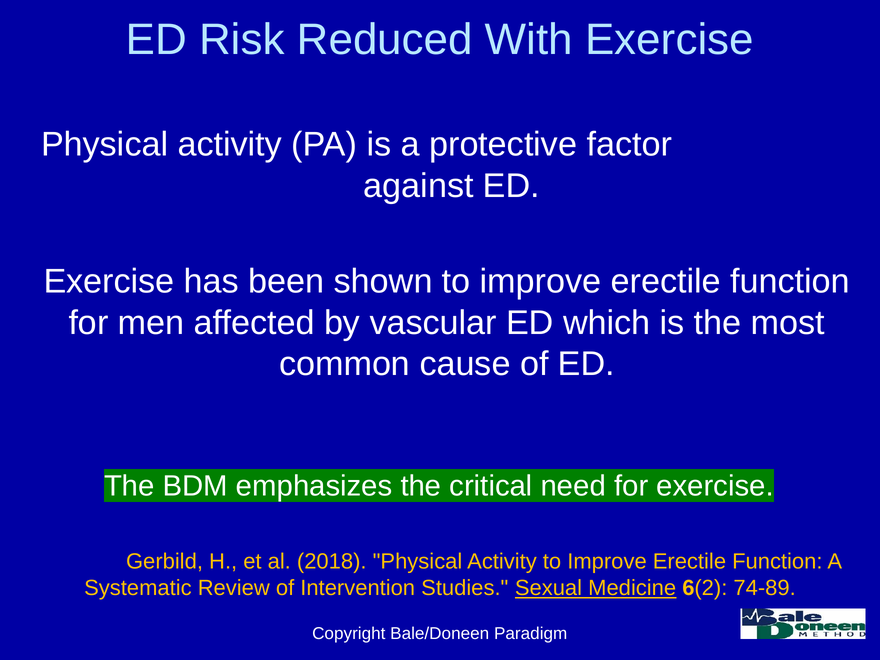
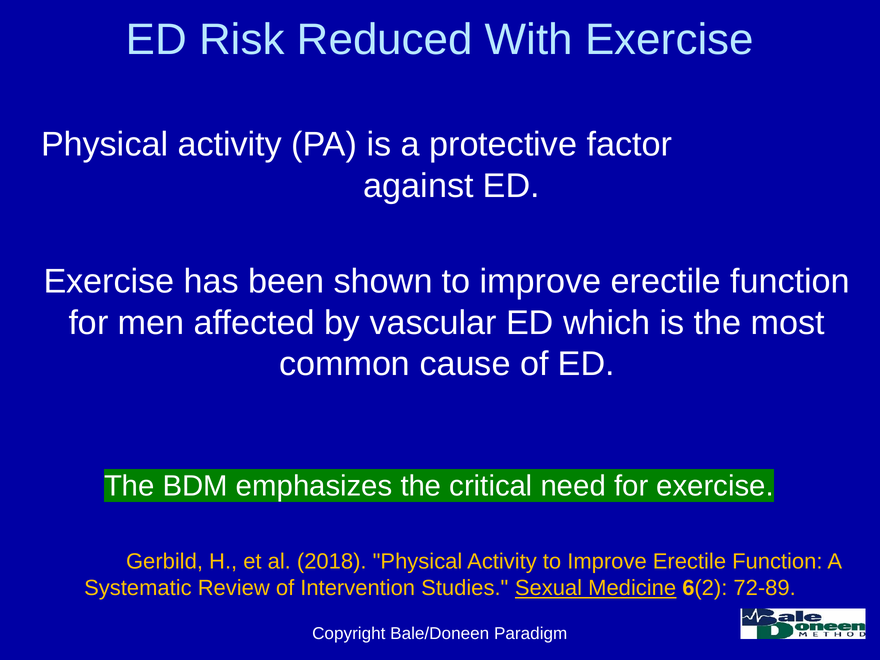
74-89: 74-89 -> 72-89
